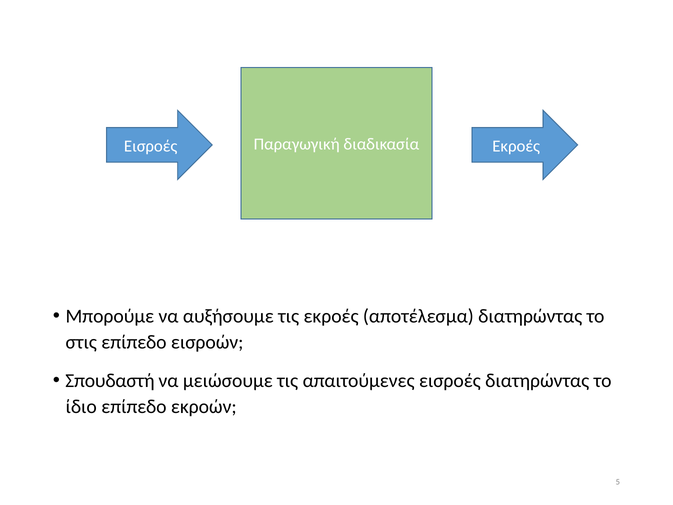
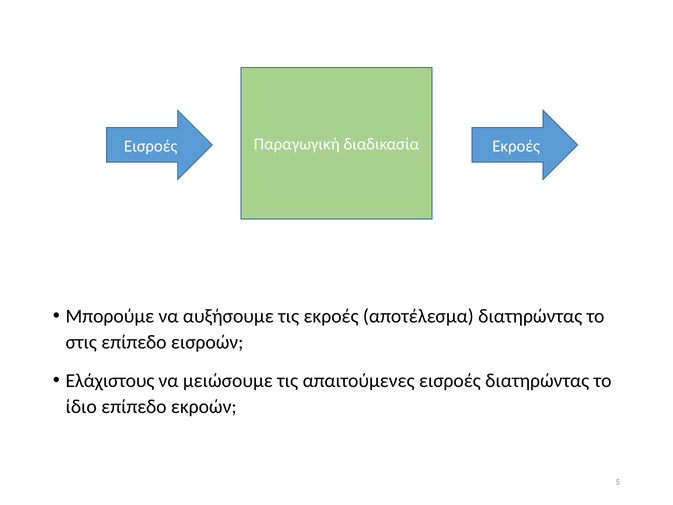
Σπουδαστή: Σπουδαστή -> Ελάχιστους
